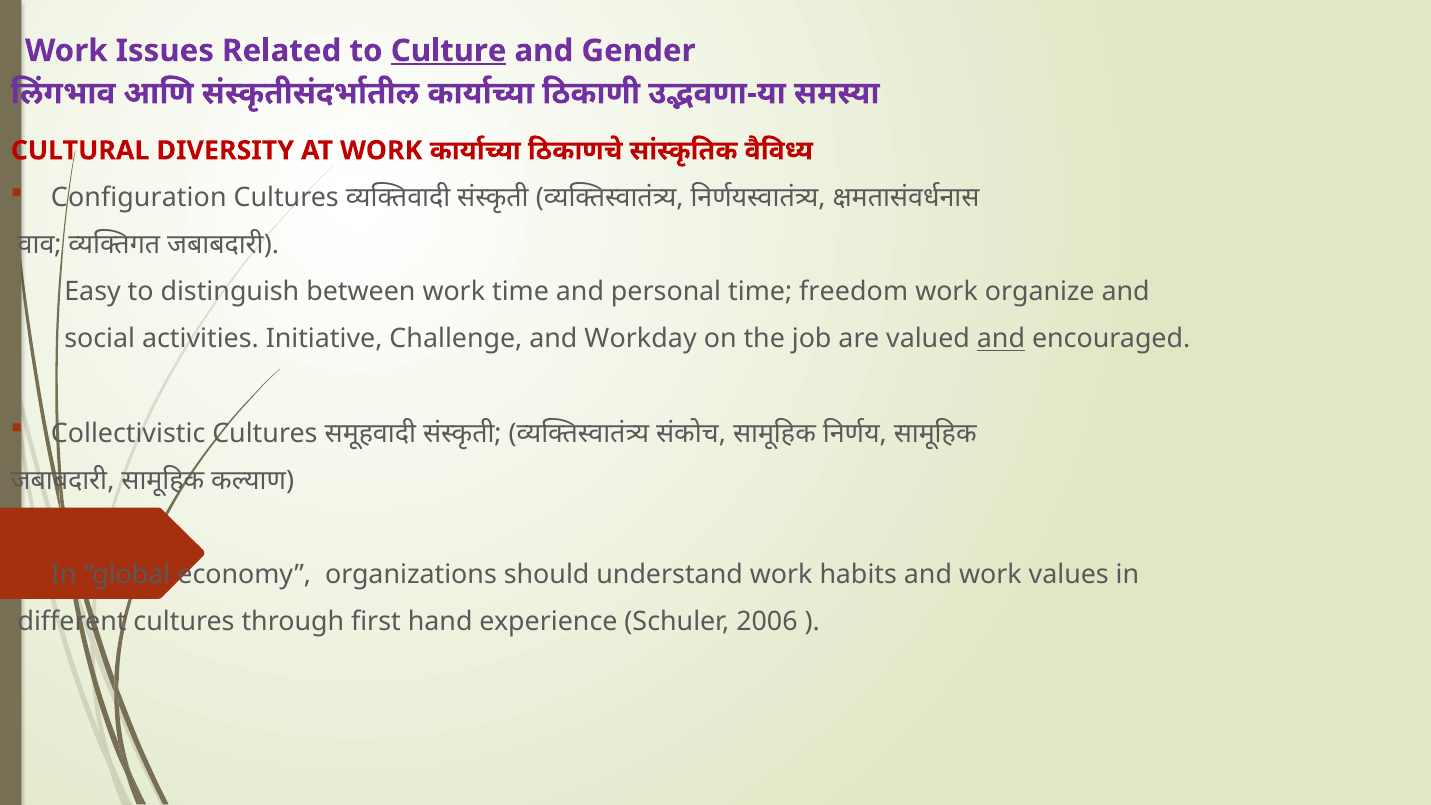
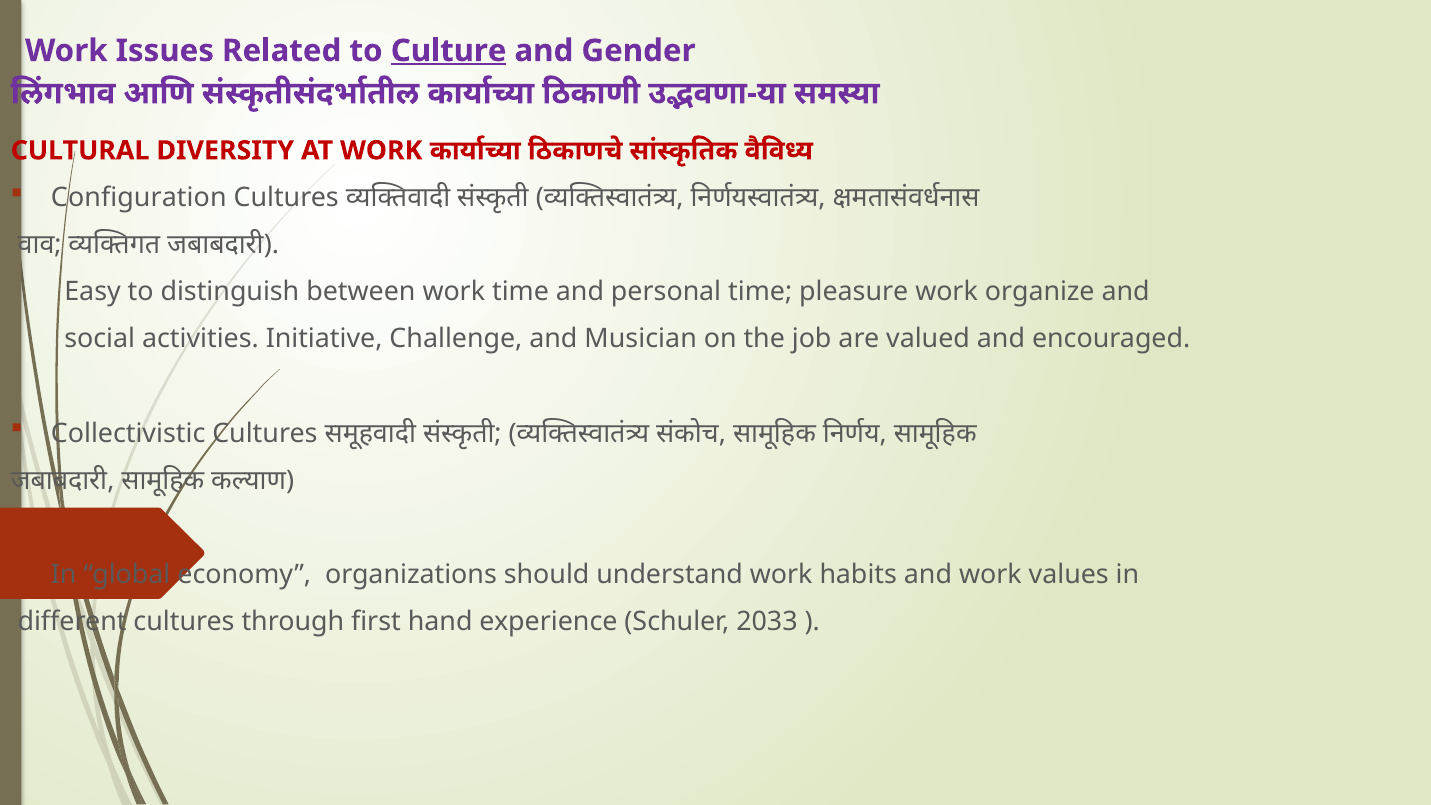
freedom: freedom -> pleasure
Workday: Workday -> Musician
and at (1001, 339) underline: present -> none
2006: 2006 -> 2033
